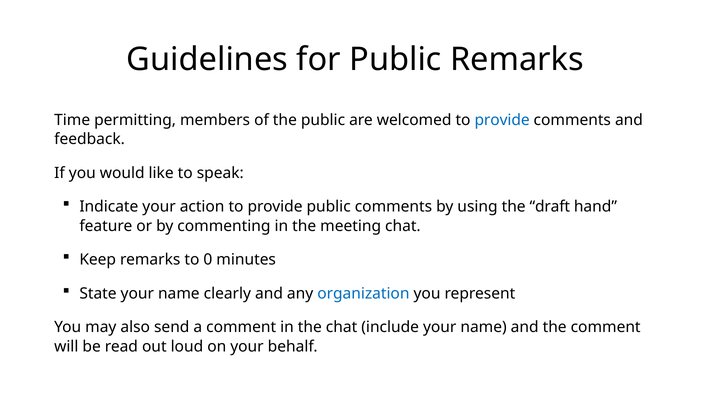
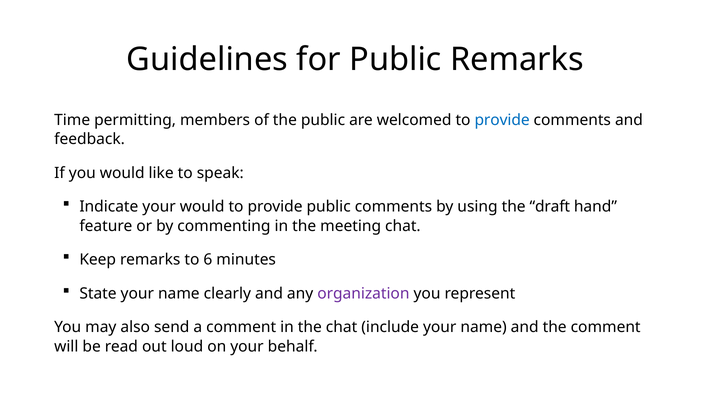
your action: action -> would
0: 0 -> 6
organization colour: blue -> purple
